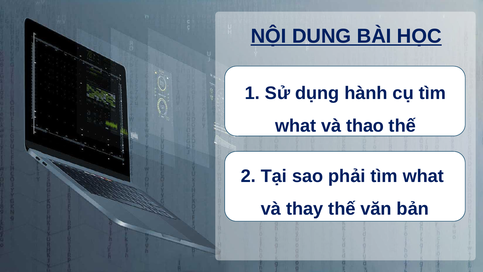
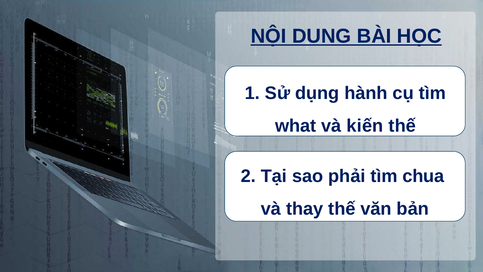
thao: thao -> kiến
phải tìm what: what -> chua
